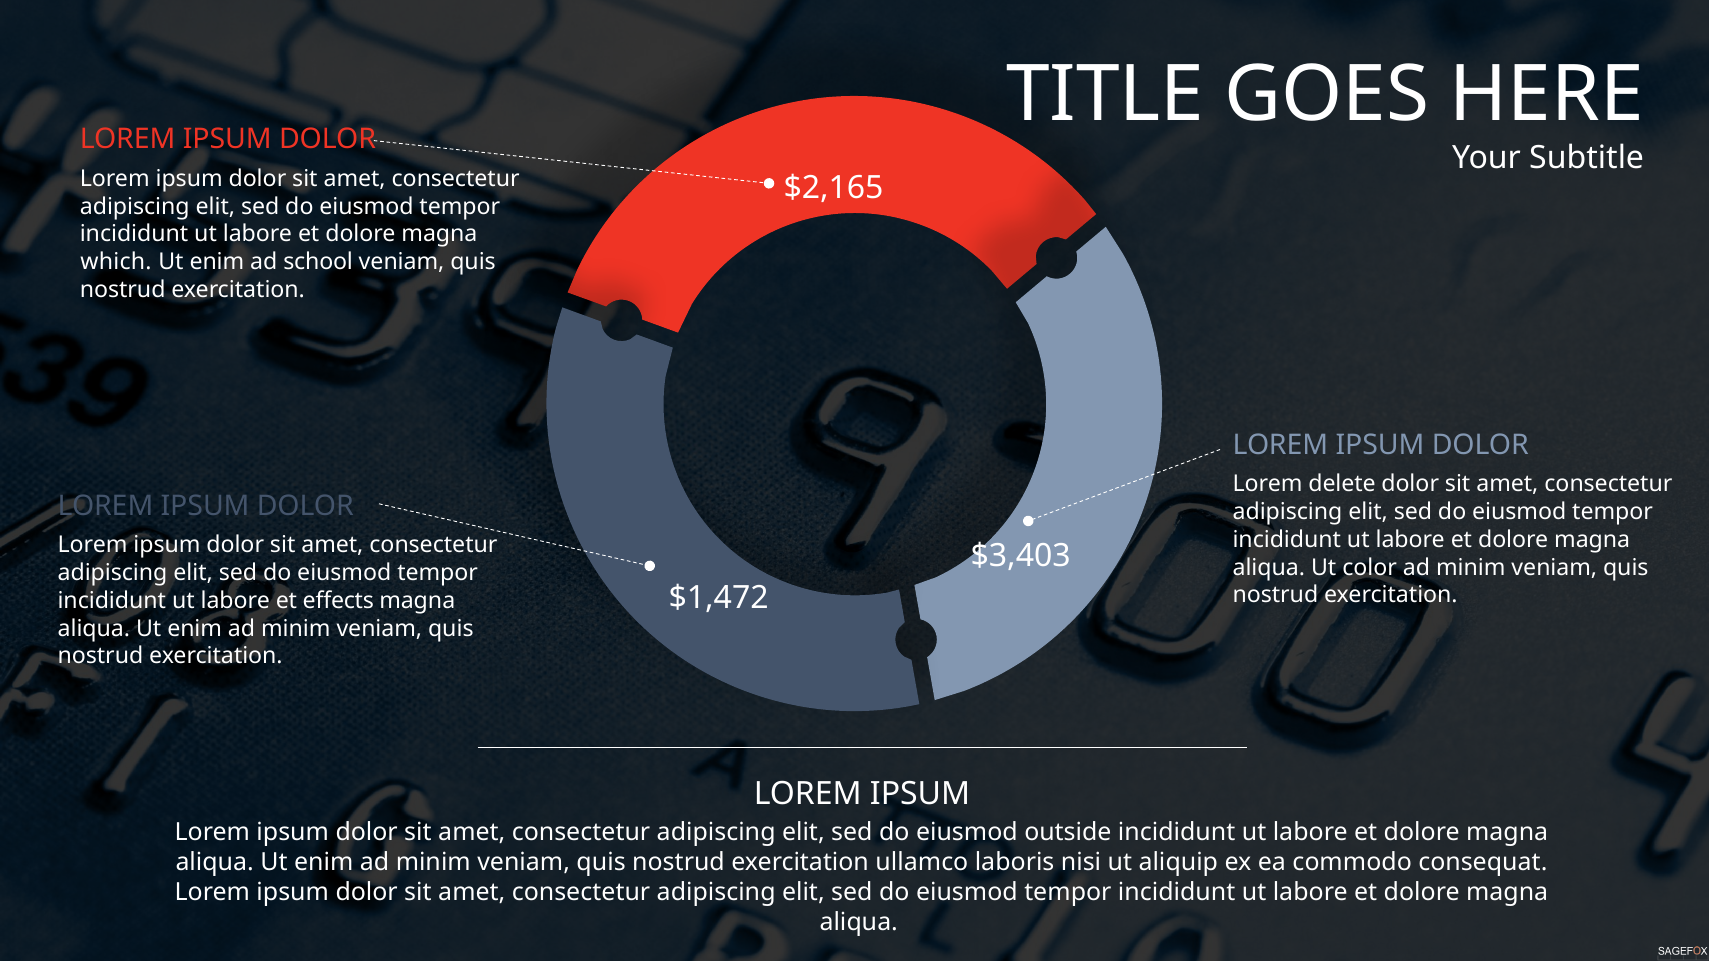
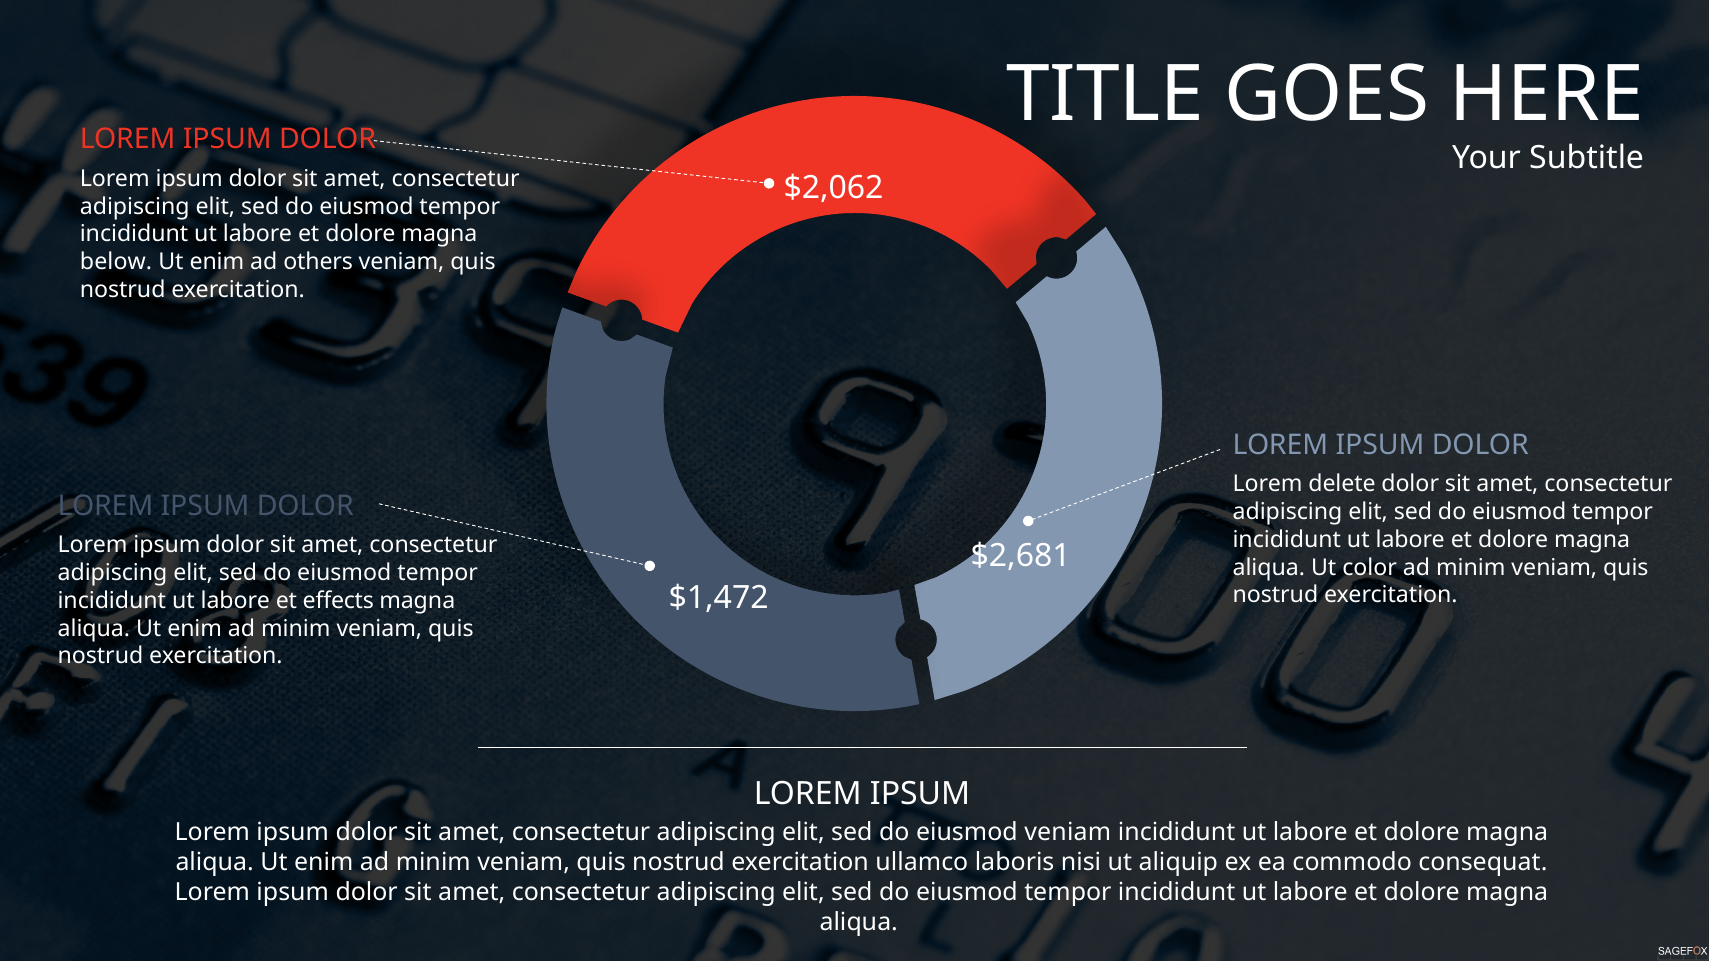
$2,165: $2,165 -> $2,062
which: which -> below
school: school -> others
$3,403: $3,403 -> $2,681
eiusmod outside: outside -> veniam
